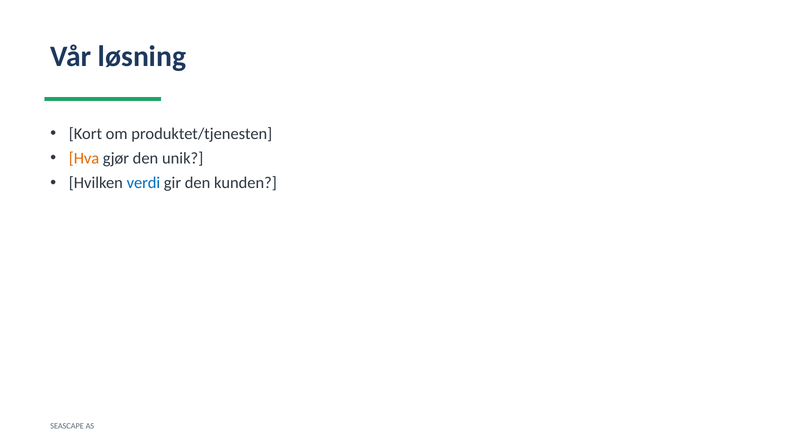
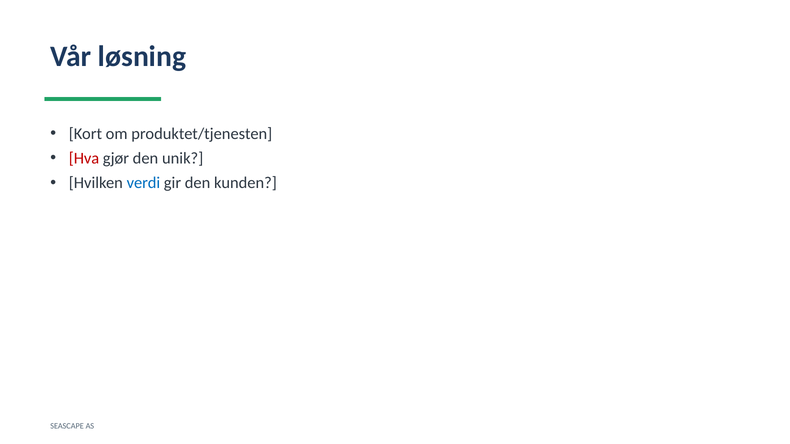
Hva colour: orange -> red
